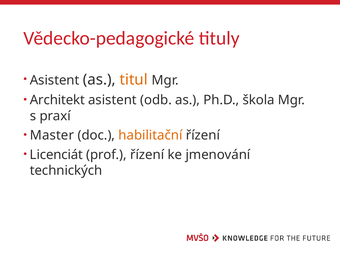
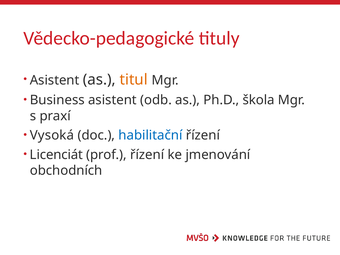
Architekt: Architekt -> Business
Master: Master -> Vysoká
habilitační colour: orange -> blue
technických: technických -> obchodních
